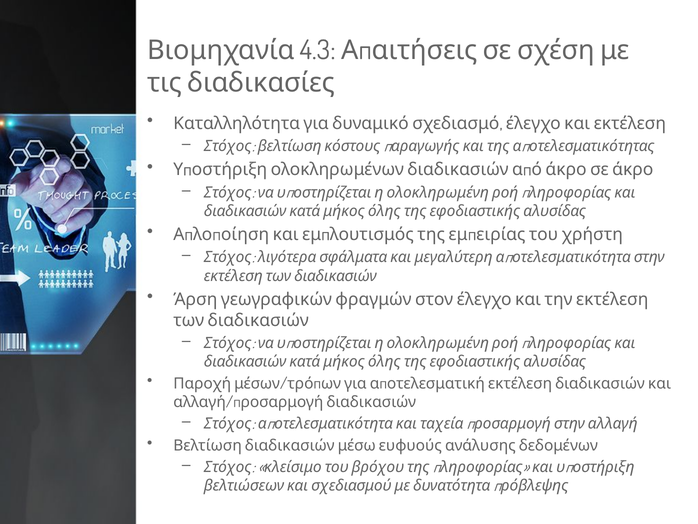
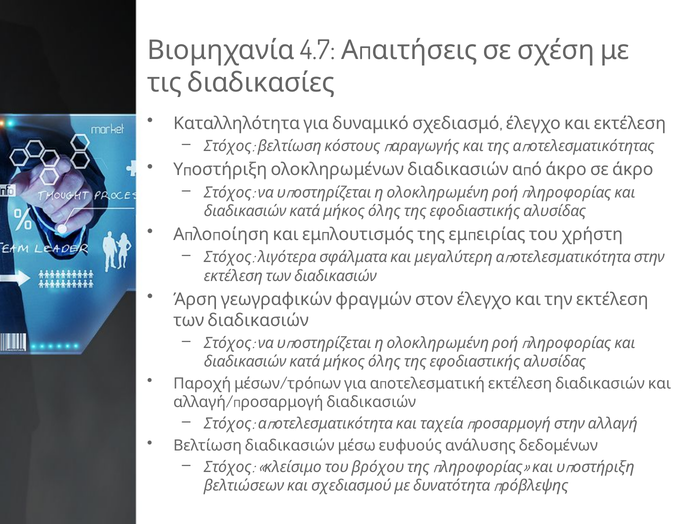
4.3: 4.3 -> 4.7
